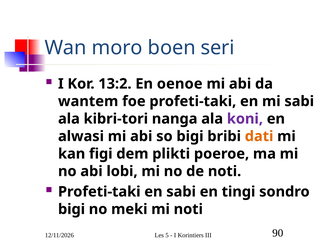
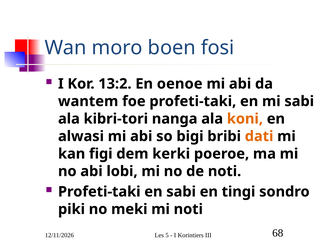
seri: seri -> fosi
koni colour: purple -> orange
plikti: plikti -> kerki
bigi at (72, 209): bigi -> piki
90: 90 -> 68
